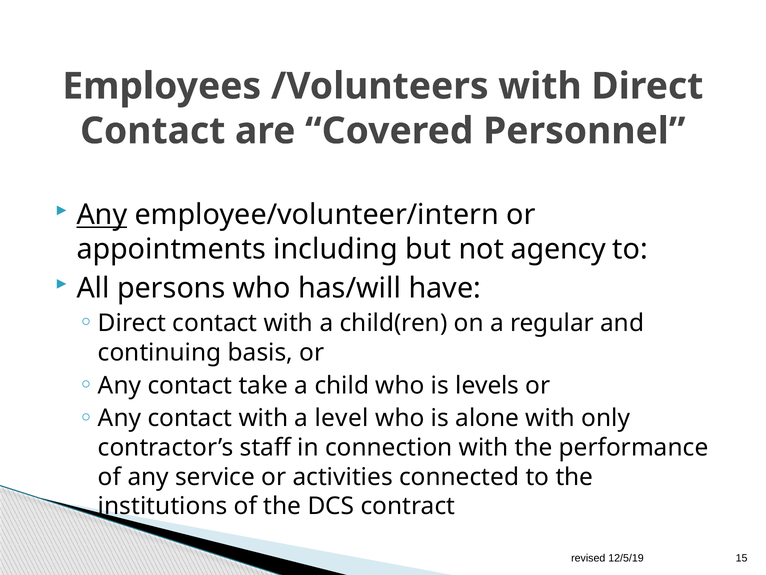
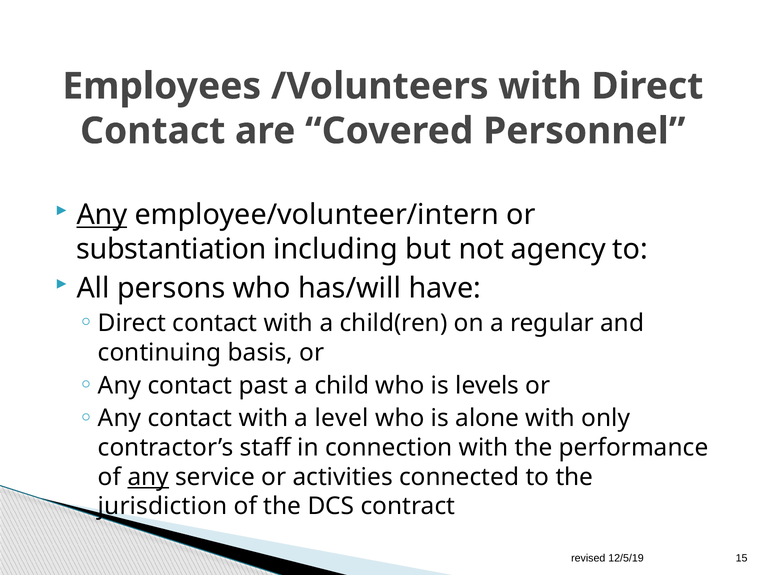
appointments: appointments -> substantiation
take: take -> past
any at (148, 477) underline: none -> present
institutions: institutions -> jurisdiction
